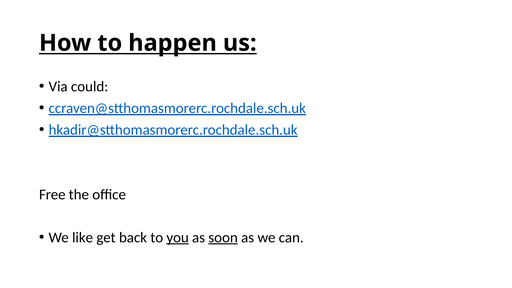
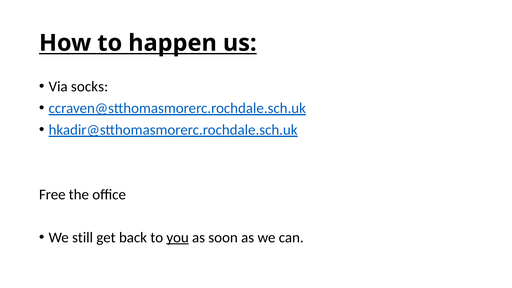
could: could -> socks
like: like -> still
soon underline: present -> none
